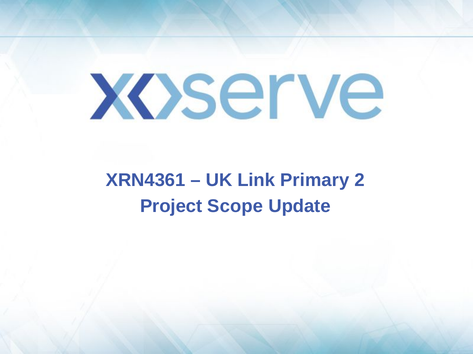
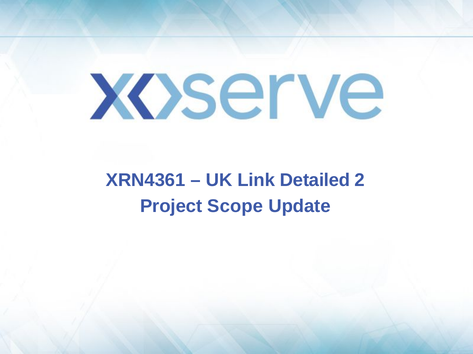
Primary: Primary -> Detailed
